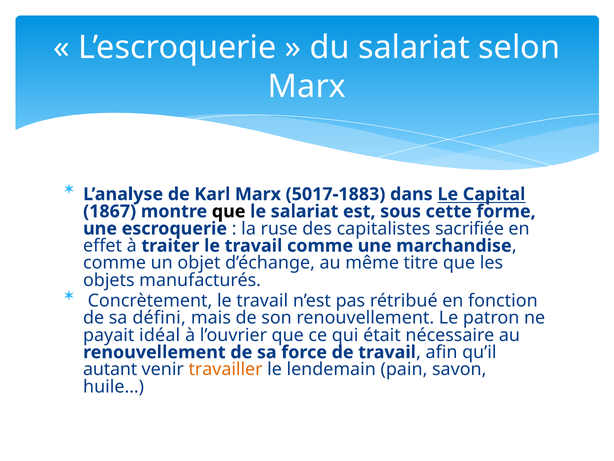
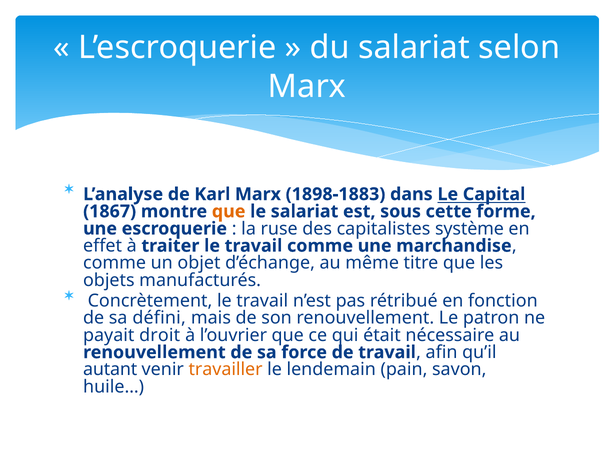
5017-1883: 5017-1883 -> 1898-1883
que at (229, 211) colour: black -> orange
sacrifiée: sacrifiée -> système
idéal: idéal -> droit
